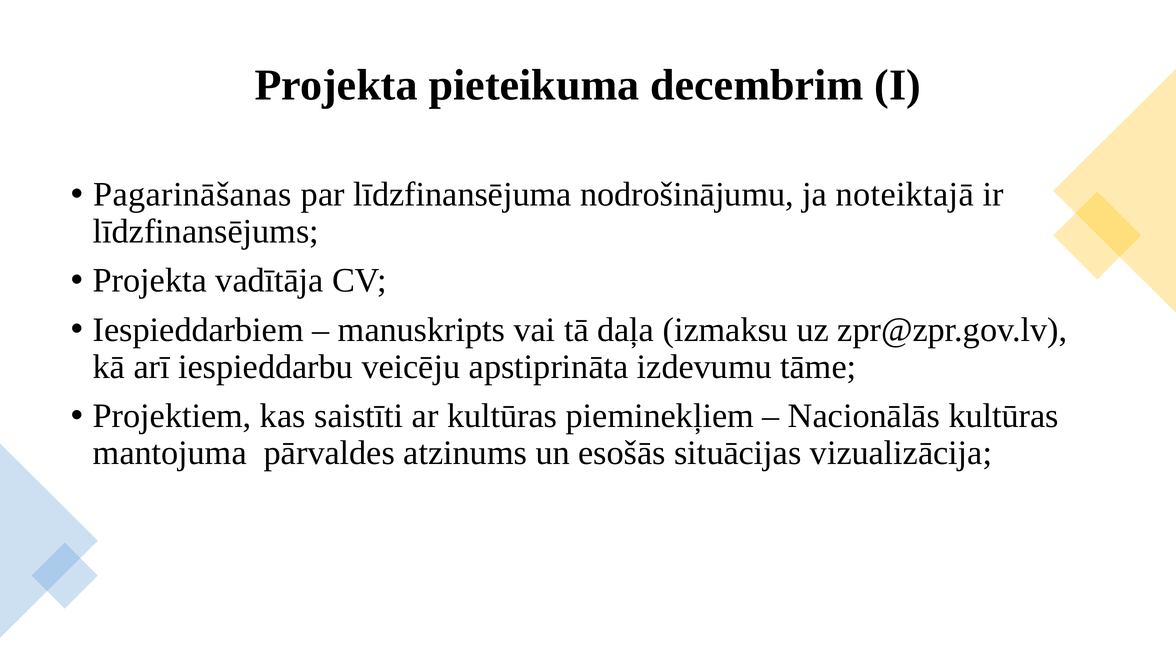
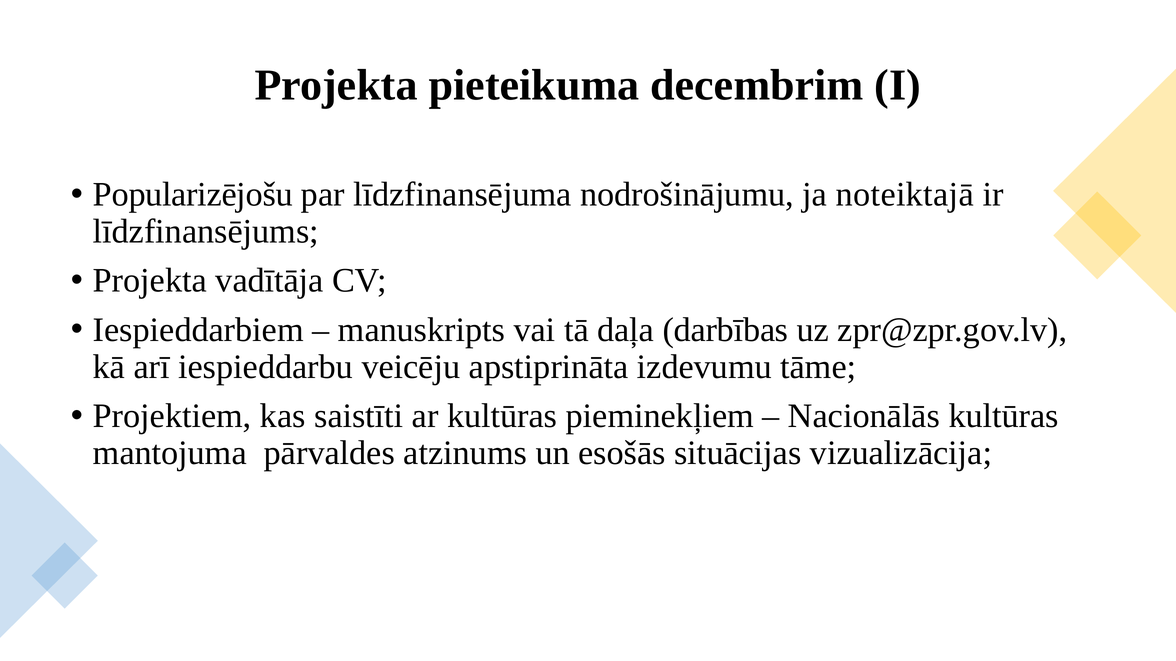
Pagarināšanas: Pagarināšanas -> Popularizējošu
izmaksu: izmaksu -> darbības
